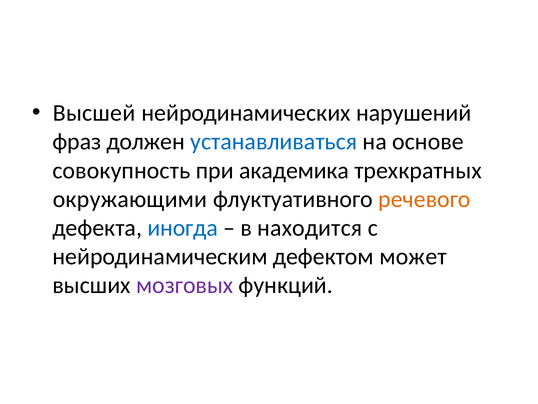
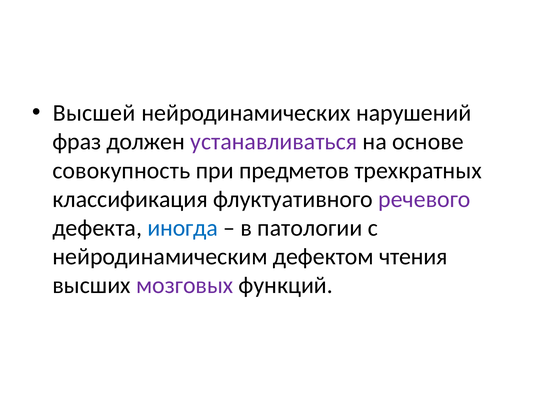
устанавливаться colour: blue -> purple
академика: академика -> предметов
окружающими: окружающими -> классификация
речевого colour: orange -> purple
находится: находится -> патологии
может: может -> чтения
